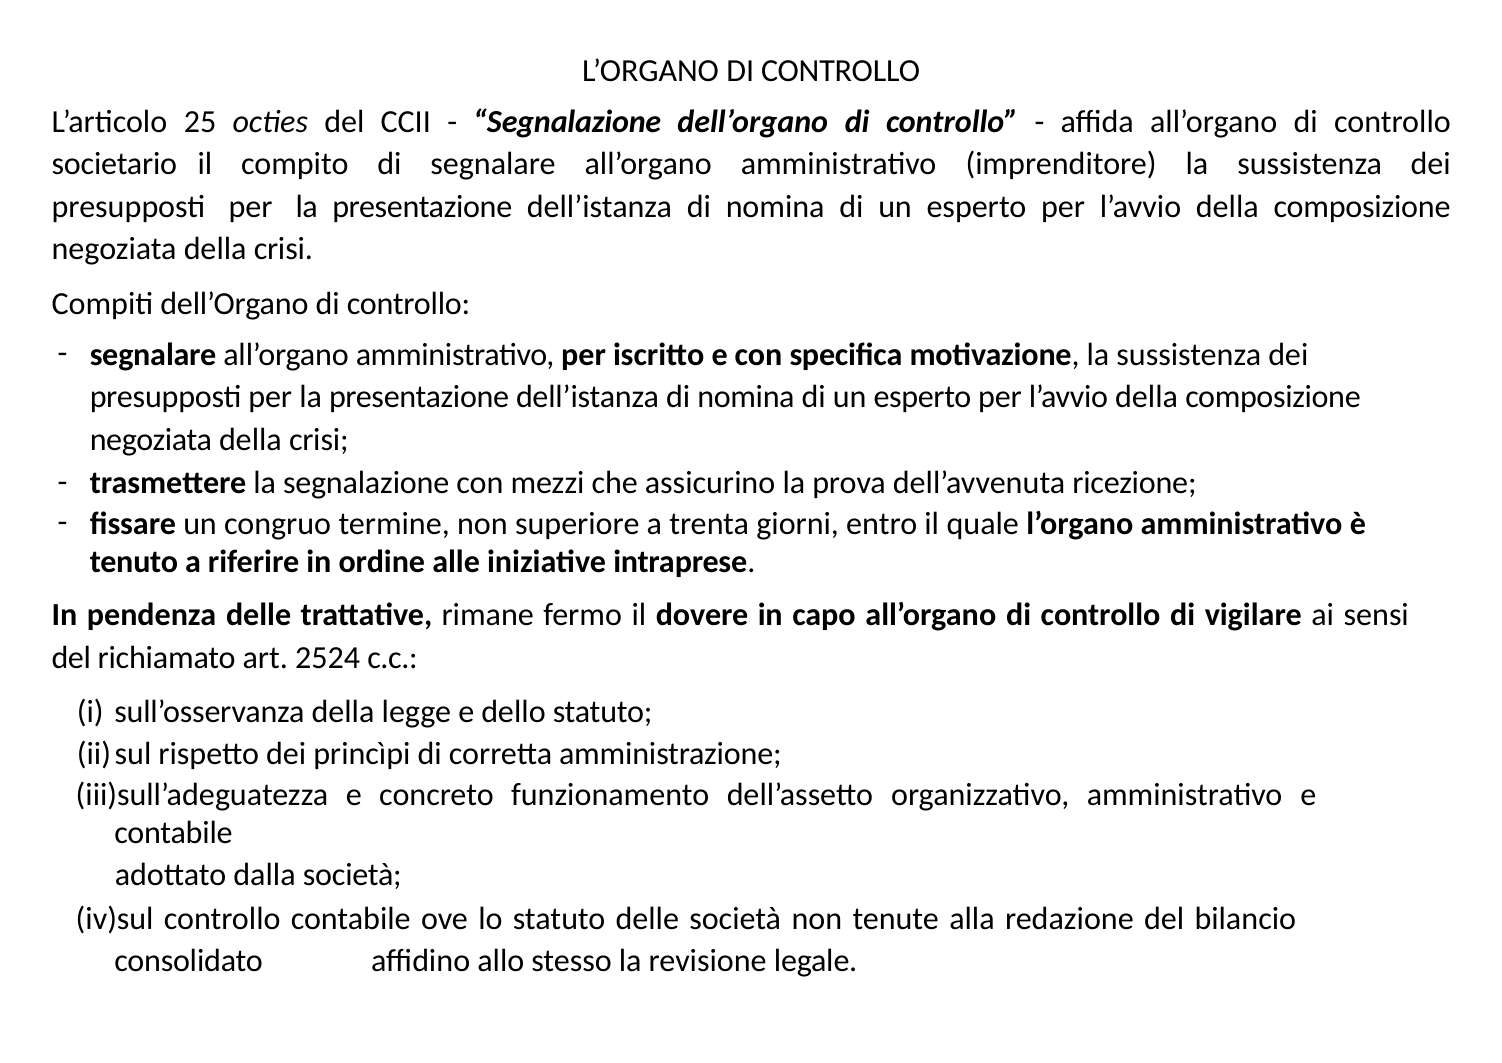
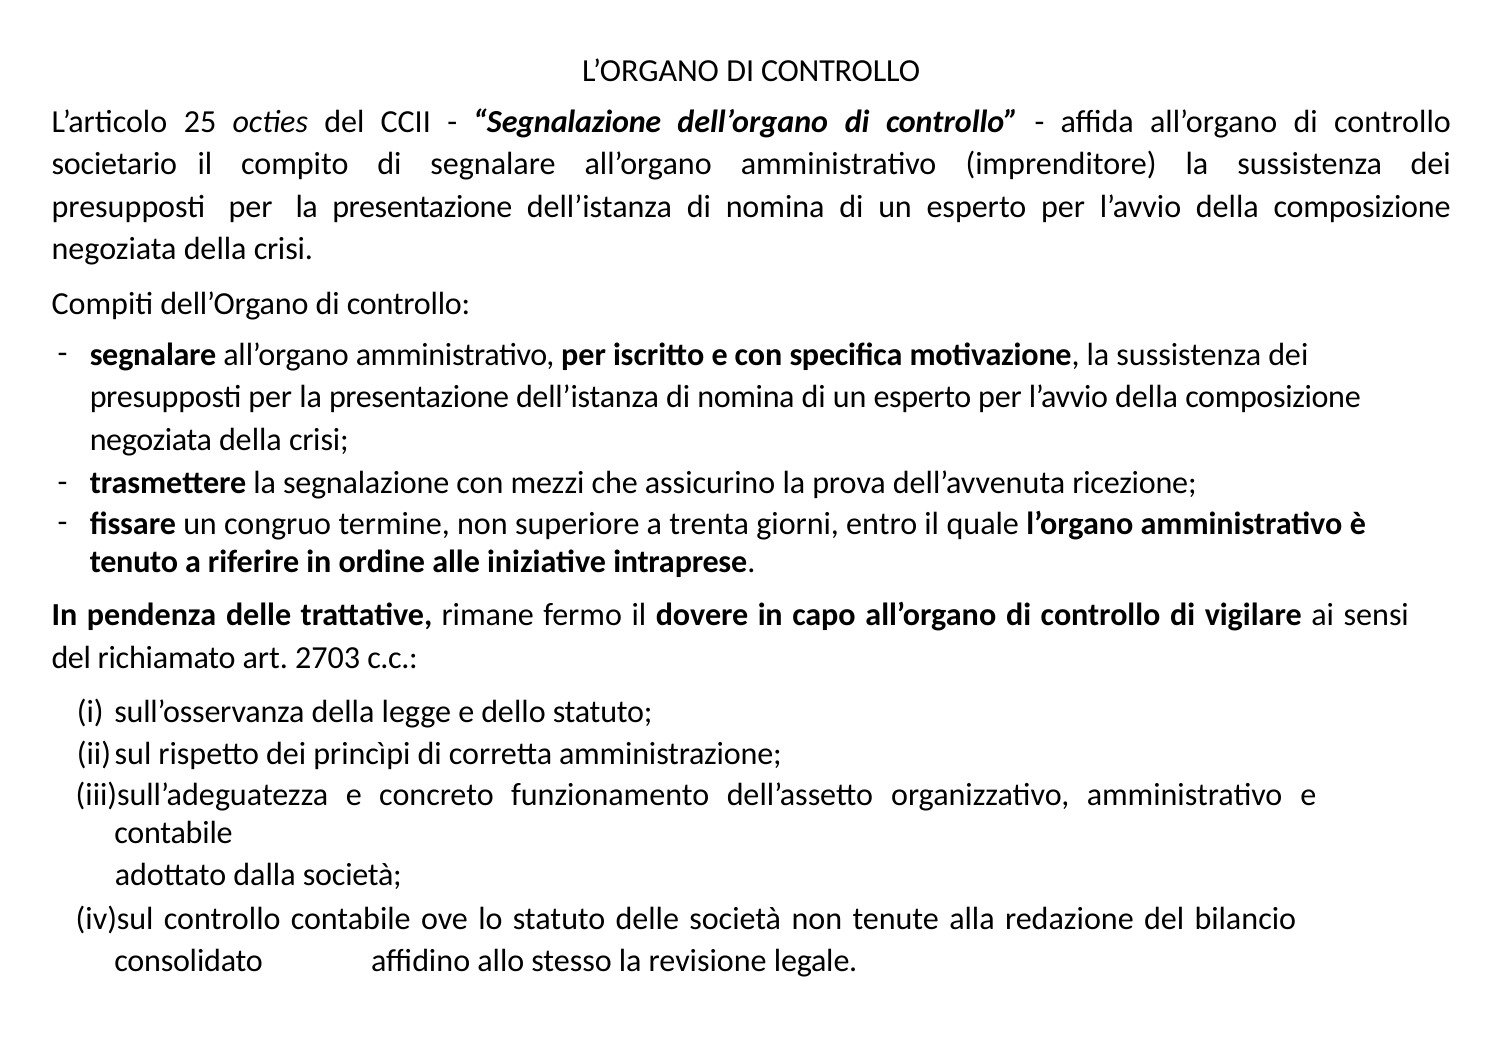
2524: 2524 -> 2703
